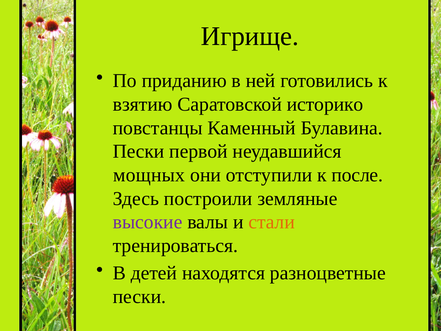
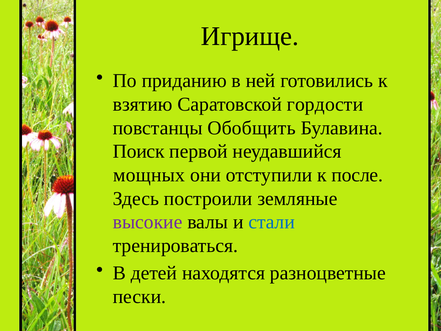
историко: историко -> гордости
Каменный: Каменный -> Обобщить
Пески at (139, 151): Пески -> Поиск
стали colour: orange -> blue
